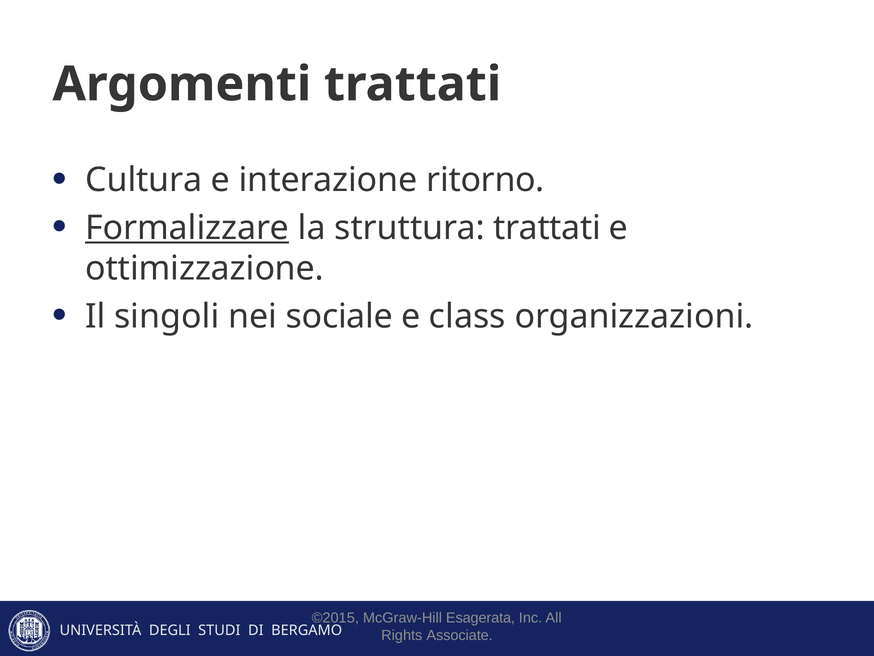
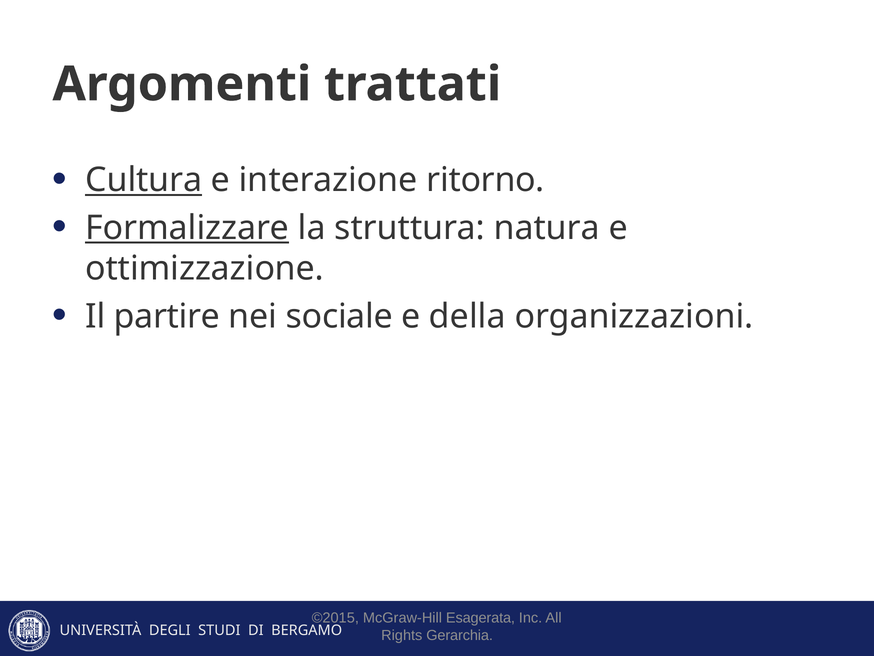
Cultura underline: none -> present
struttura trattati: trattati -> natura
singoli: singoli -> partire
class: class -> della
Associate: Associate -> Gerarchia
